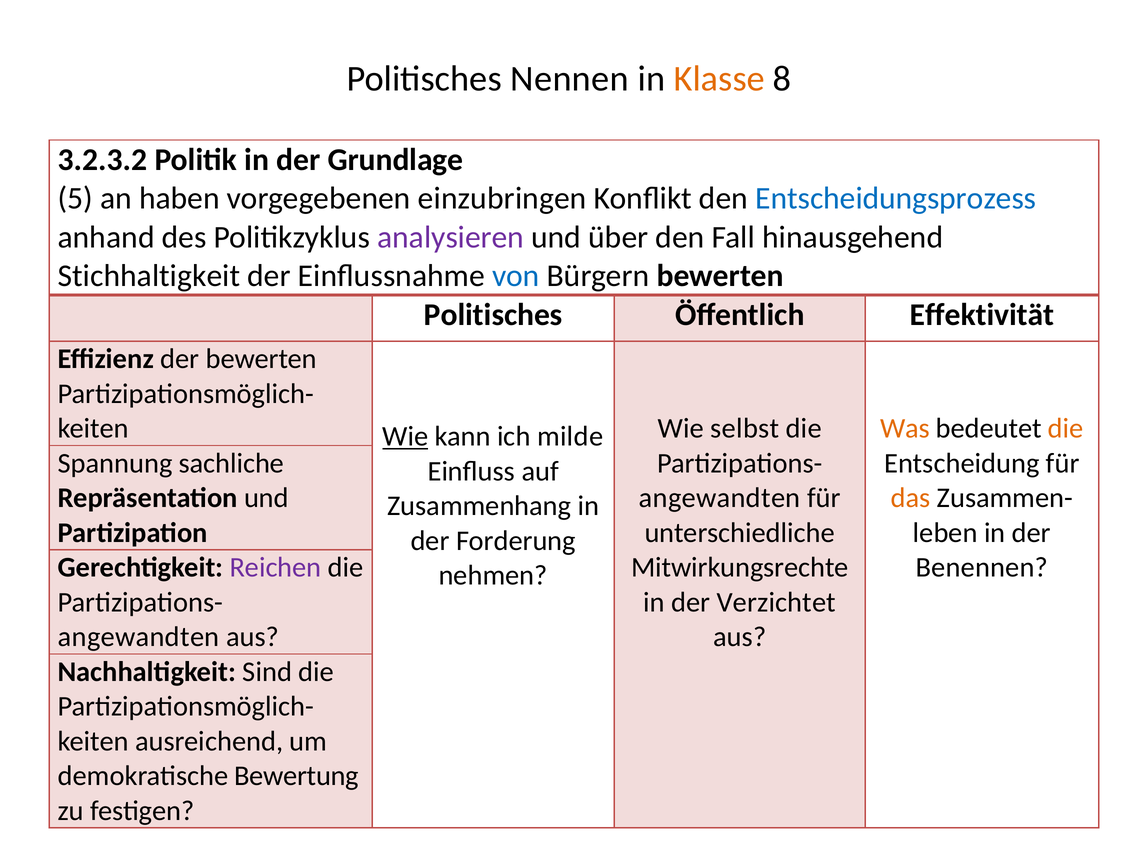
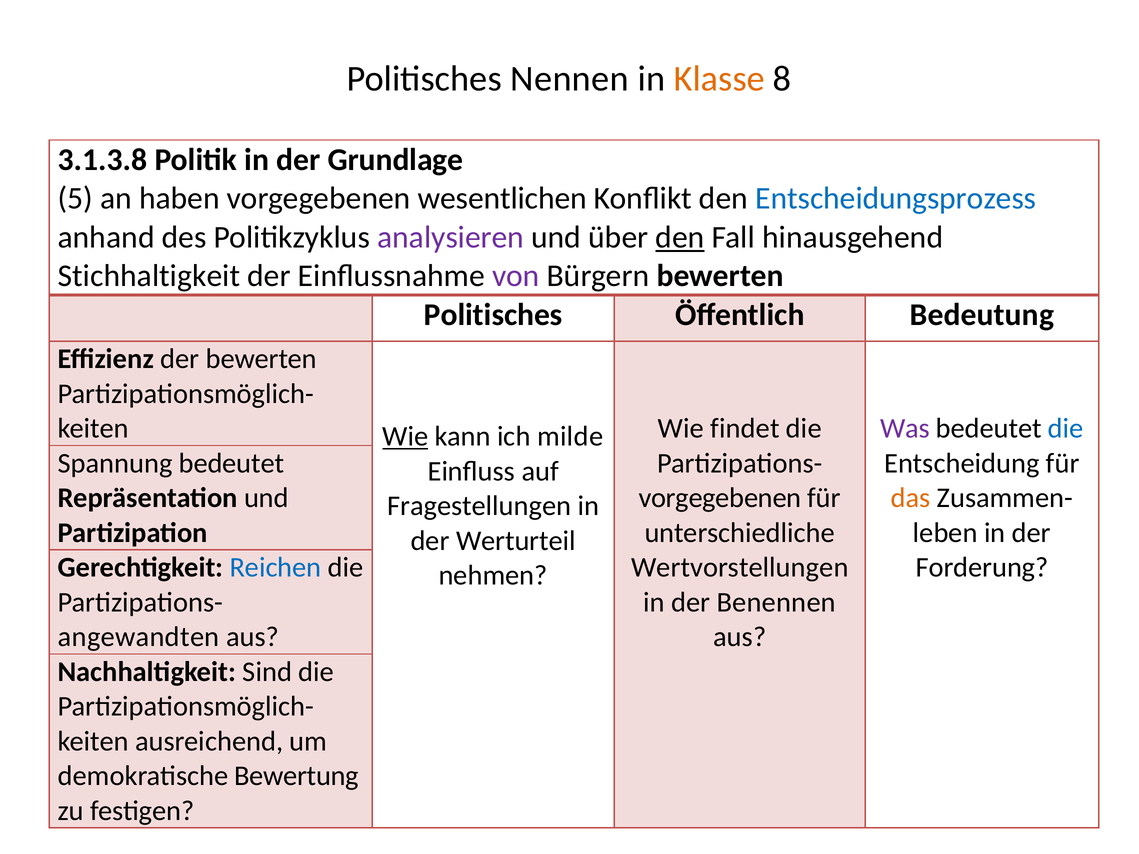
3.2.3.2: 3.2.3.2 -> 3.1.3.8
einzubringen: einzubringen -> wesentlichen
den at (680, 237) underline: none -> present
von colour: blue -> purple
Effektivität: Effektivität -> Bedeutung
selbst: selbst -> findet
Was colour: orange -> purple
die at (1066, 429) colour: orange -> blue
Spannung sachliche: sachliche -> bedeutet
angewandten at (720, 498): angewandten -> vorgegebenen
Zusammenhang: Zusammenhang -> Fragestellungen
Forderung: Forderung -> Werturteil
Mitwirkungsrechte: Mitwirkungsrechte -> Wertvorstellungen
Benennen: Benennen -> Forderung
Reichen colour: purple -> blue
Verzichtet: Verzichtet -> Benennen
